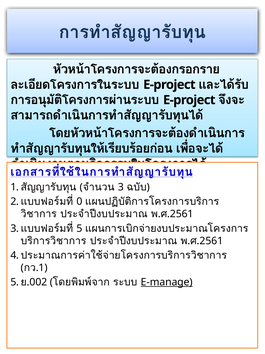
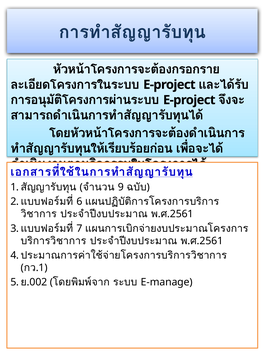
3: 3 -> 9
0: 0 -> 6
5: 5 -> 7
E-manage underline: present -> none
